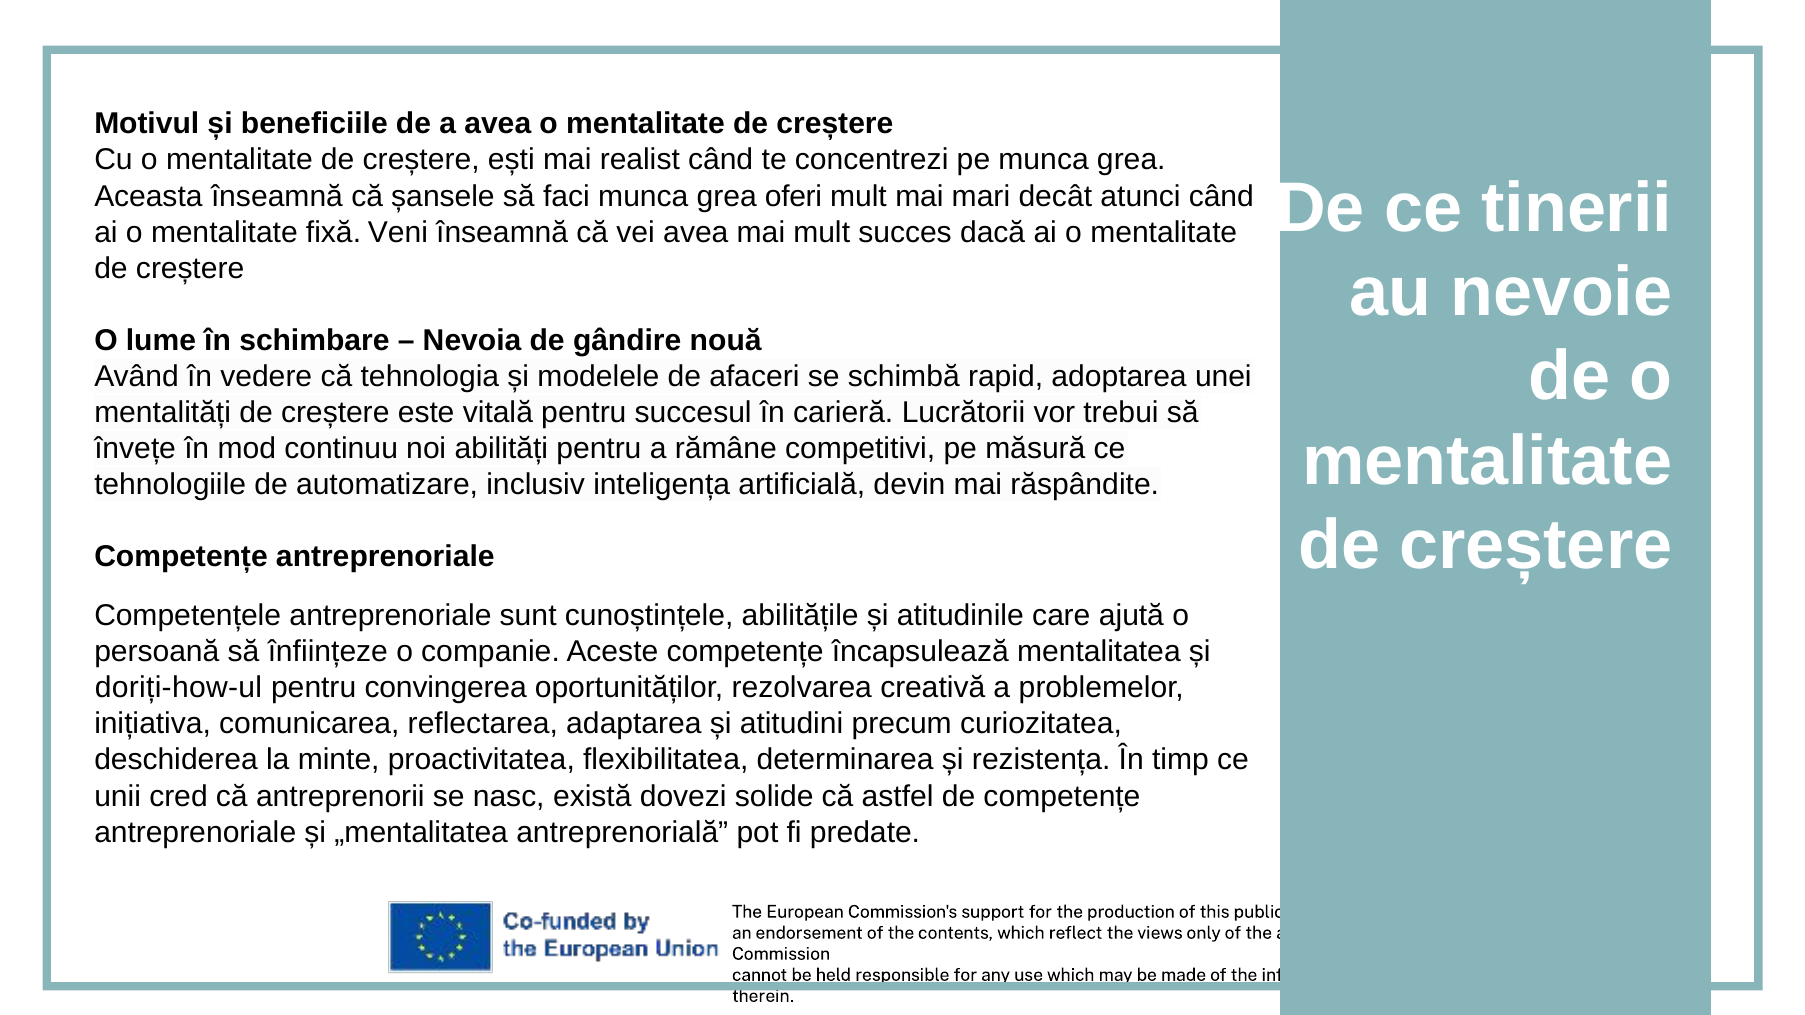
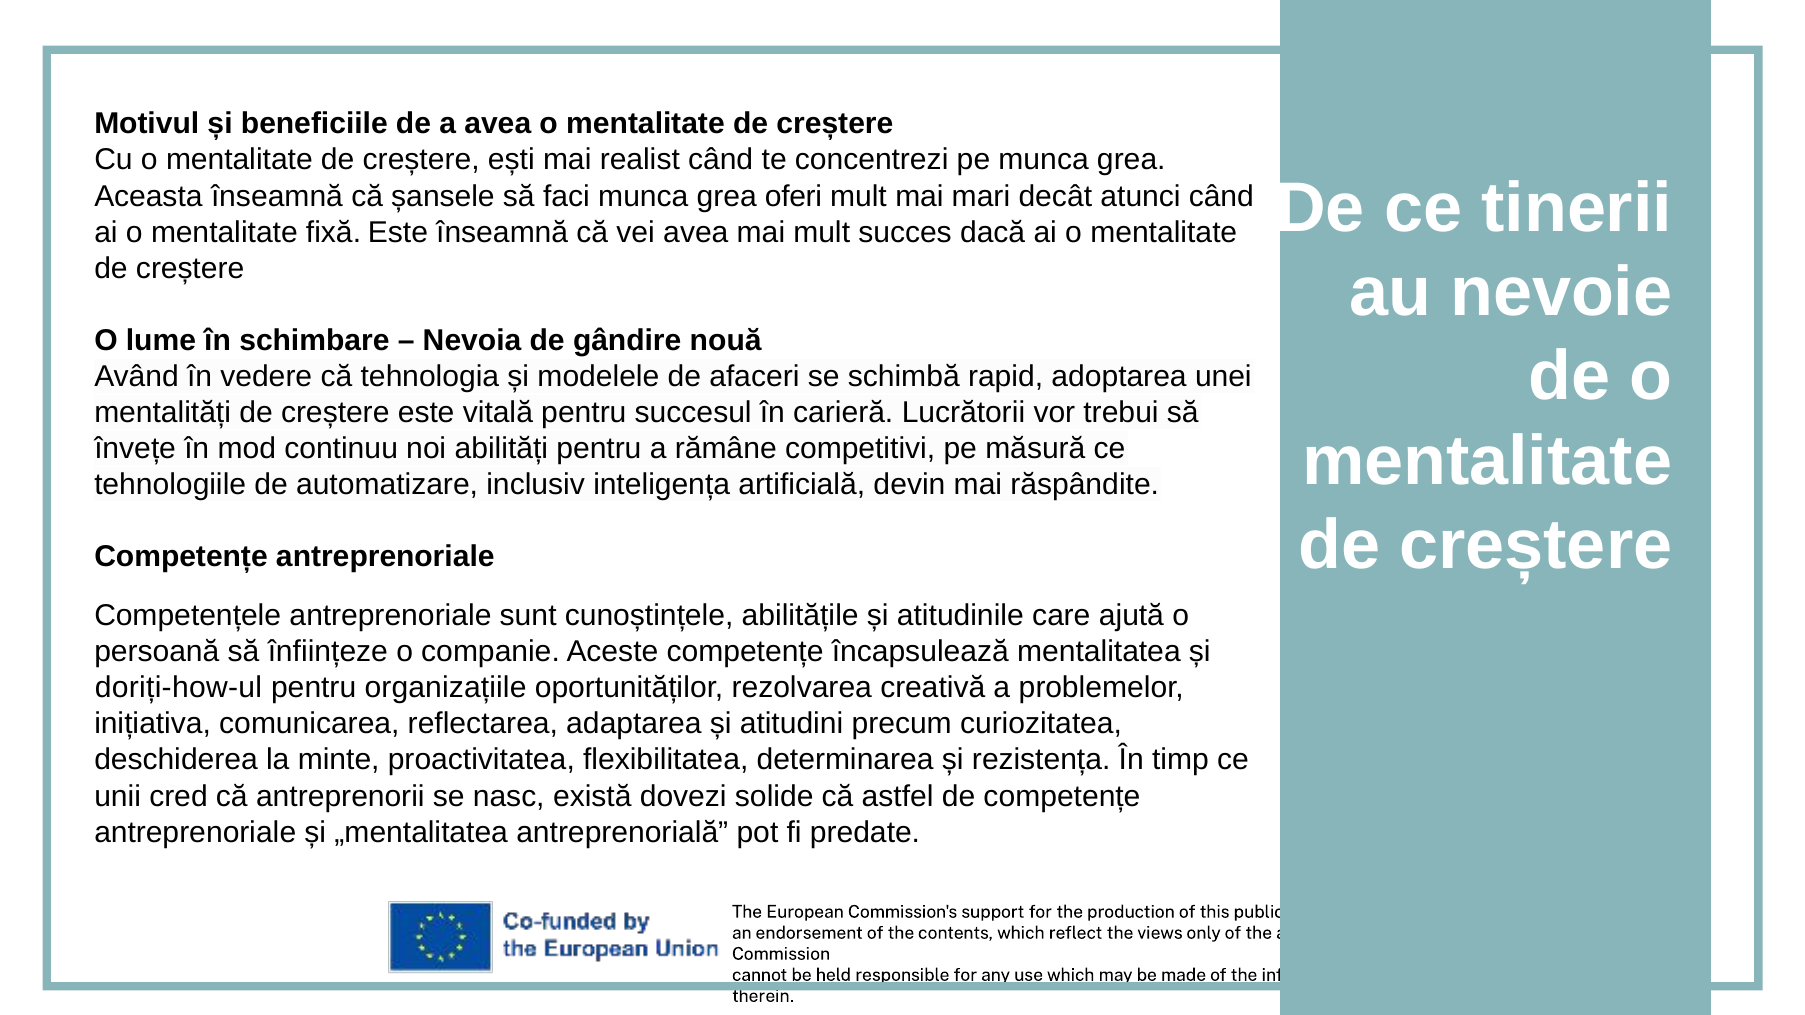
fixă Veni: Veni -> Este
convingerea: convingerea -> organizațiile
